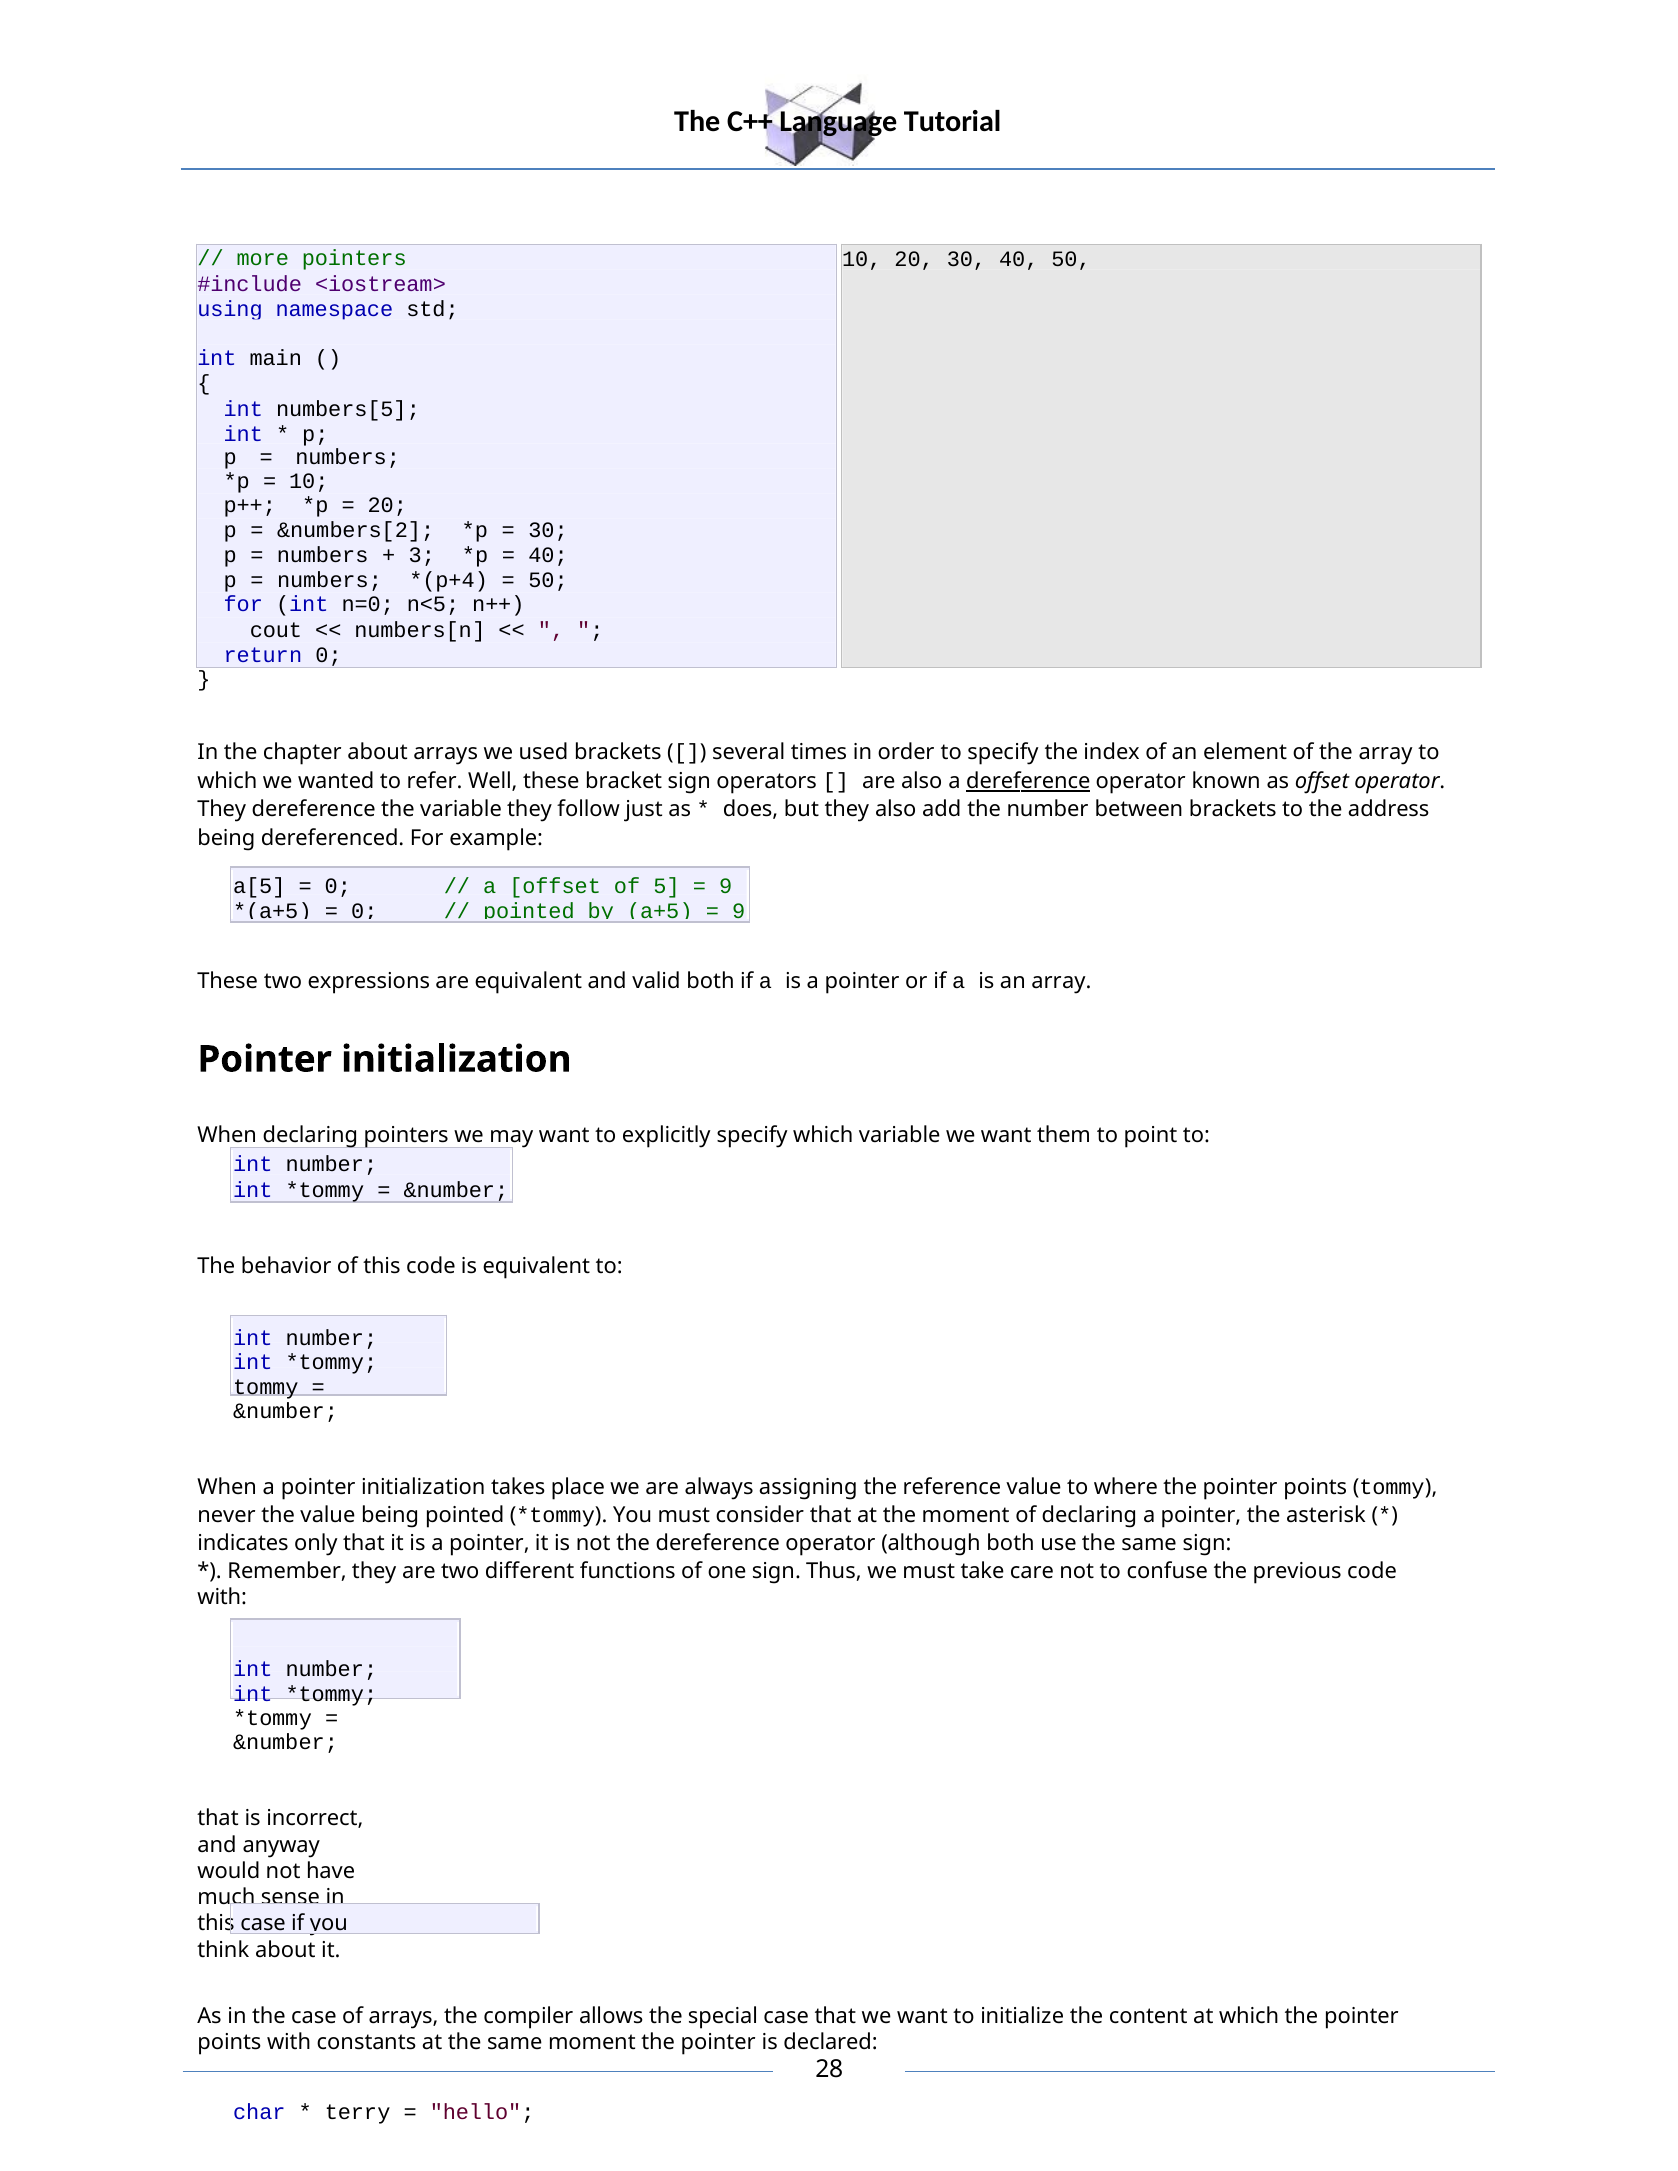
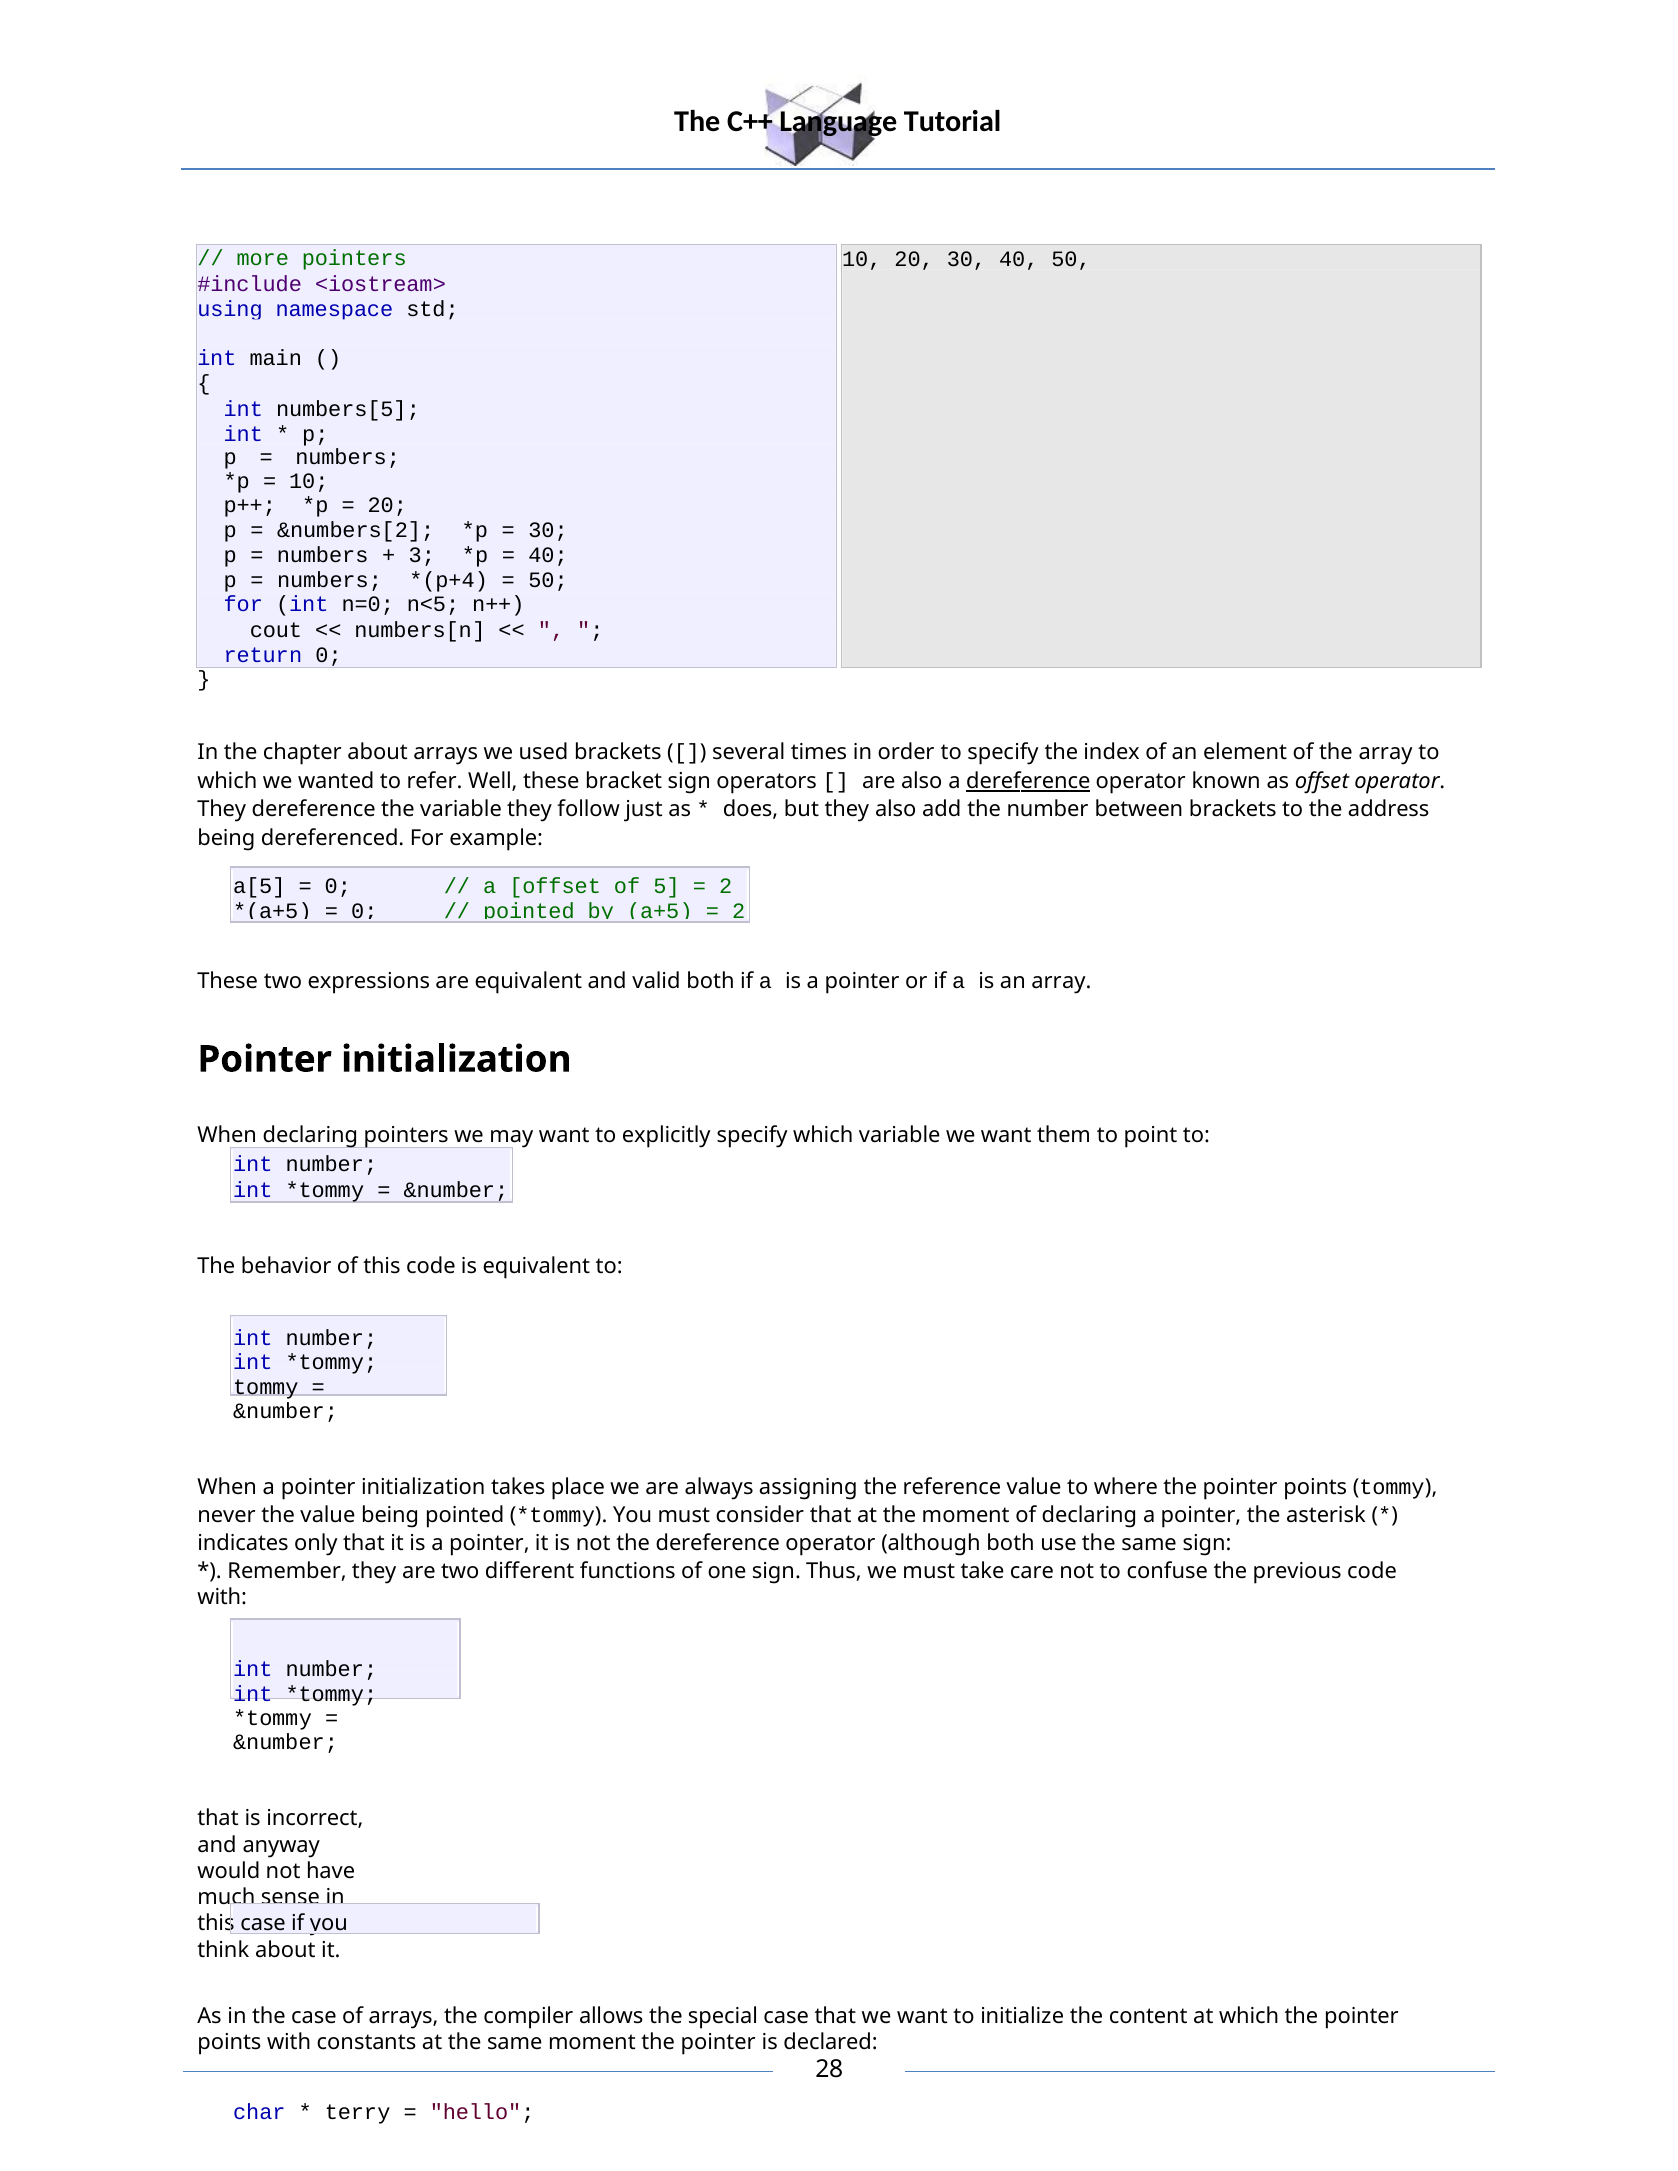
9 at (726, 886): 9 -> 2
9 at (739, 912): 9 -> 2
